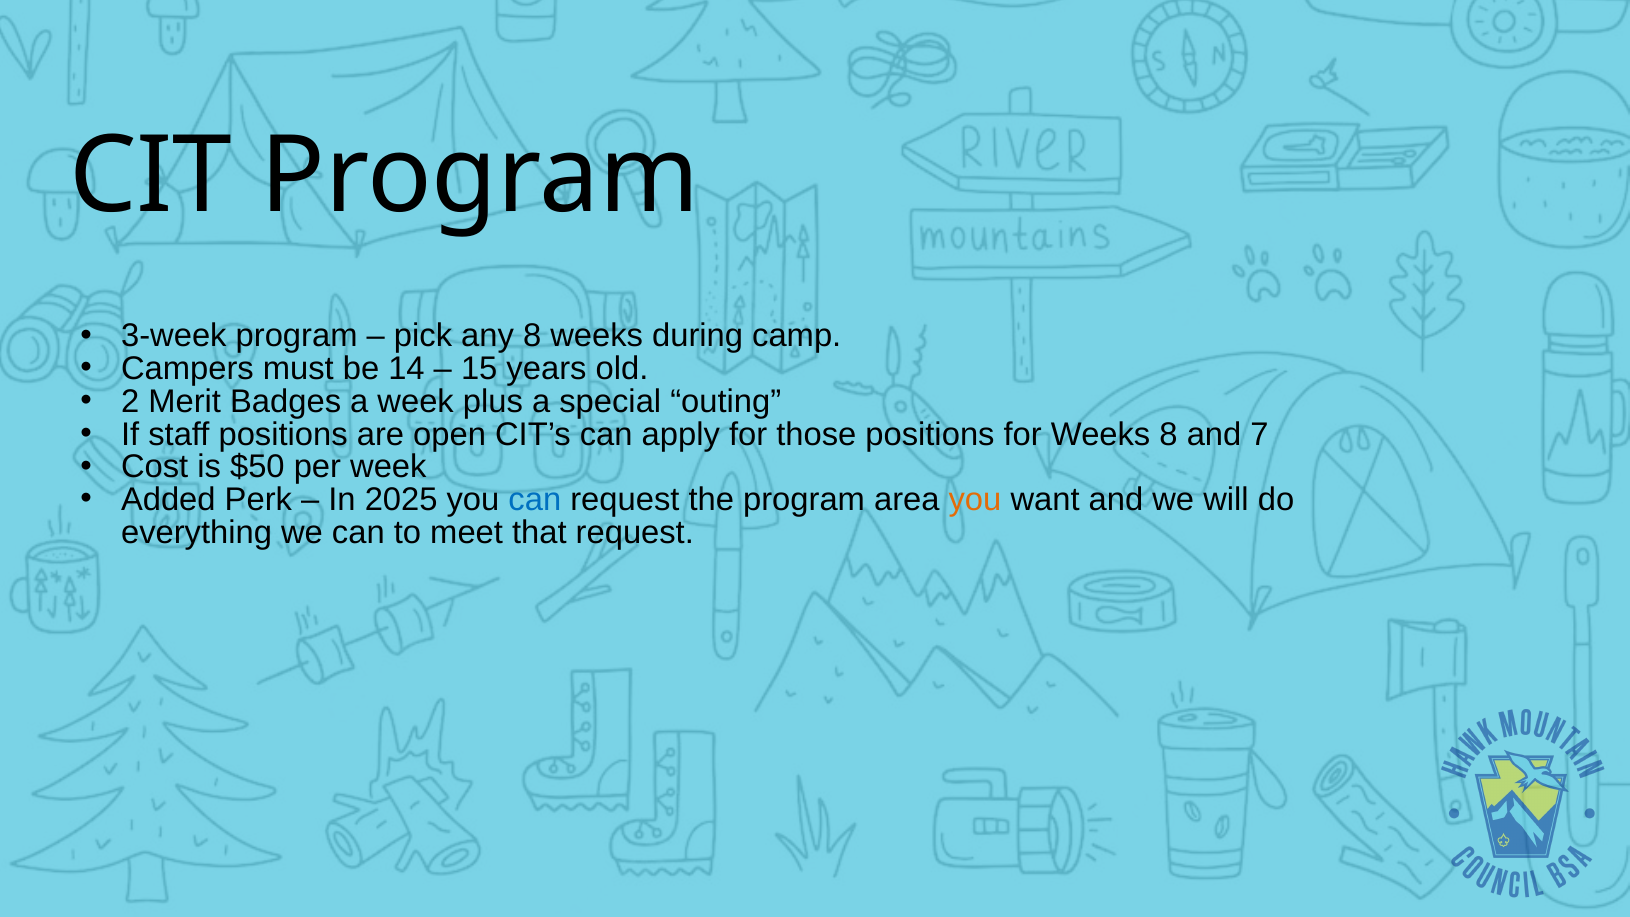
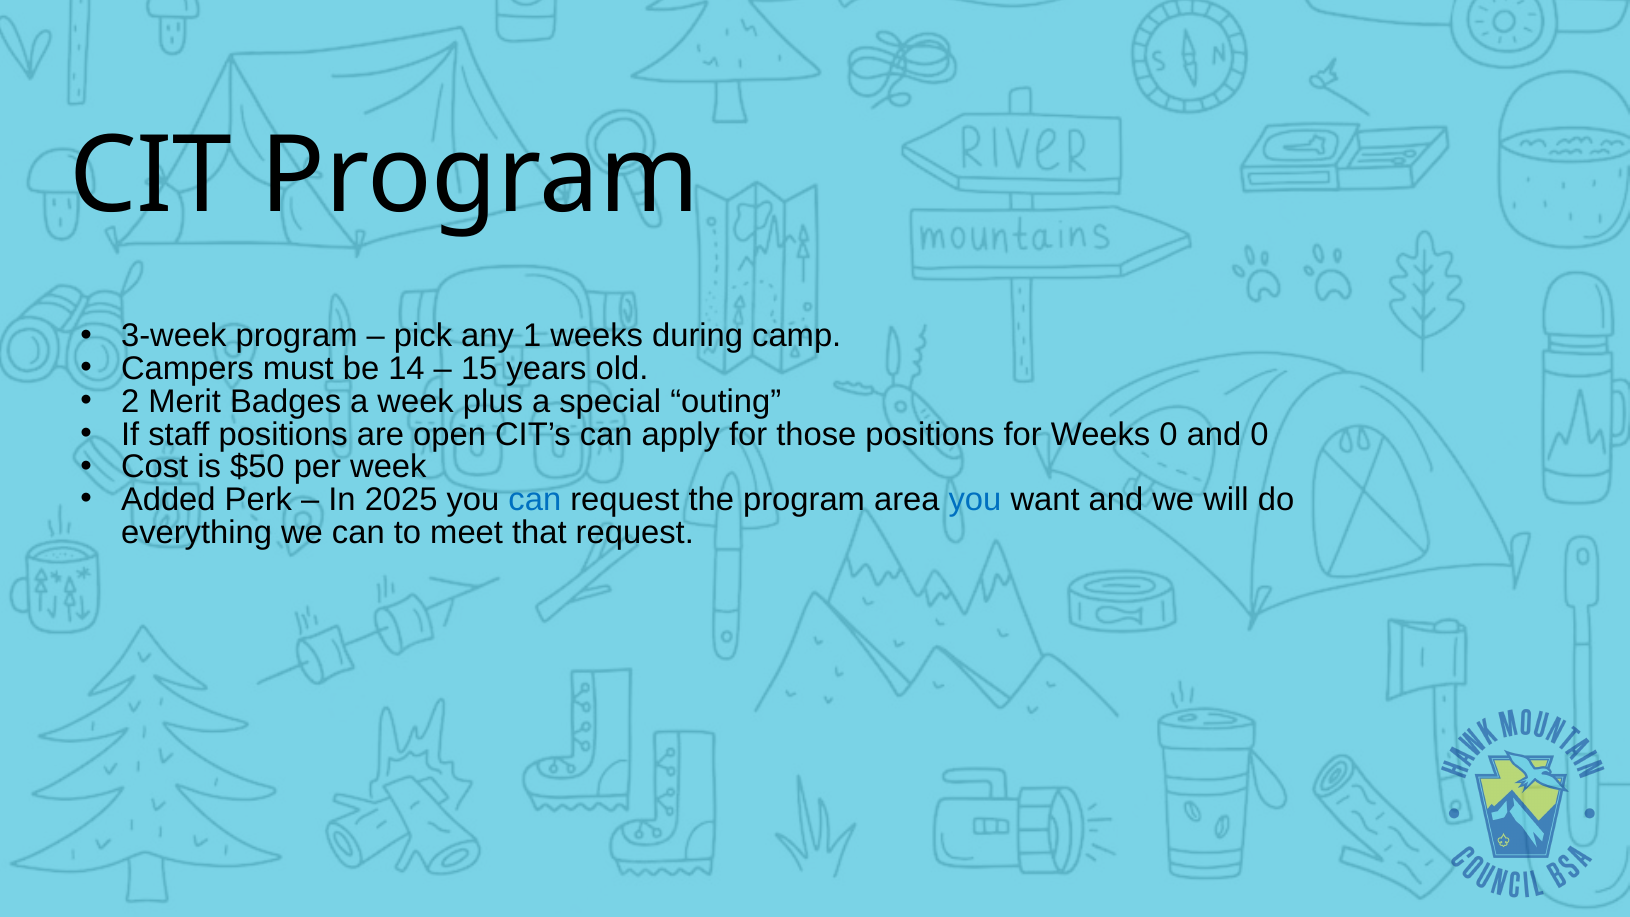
any 8: 8 -> 1
Weeks 8: 8 -> 0
and 7: 7 -> 0
you at (975, 500) colour: orange -> blue
